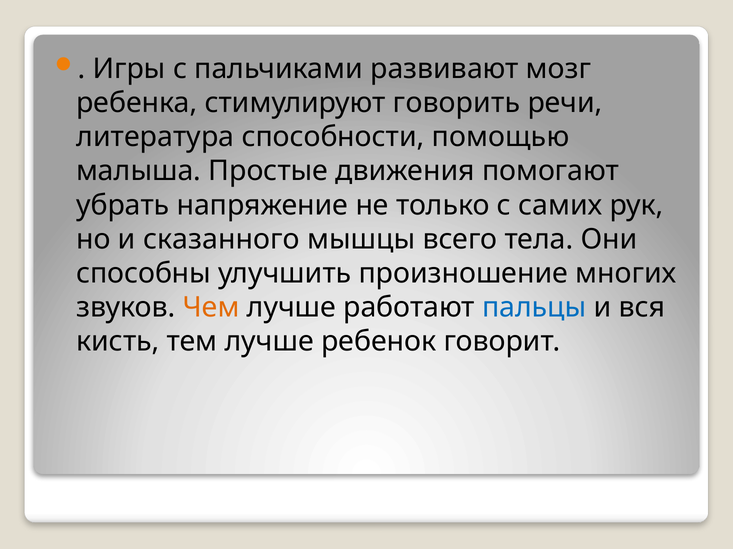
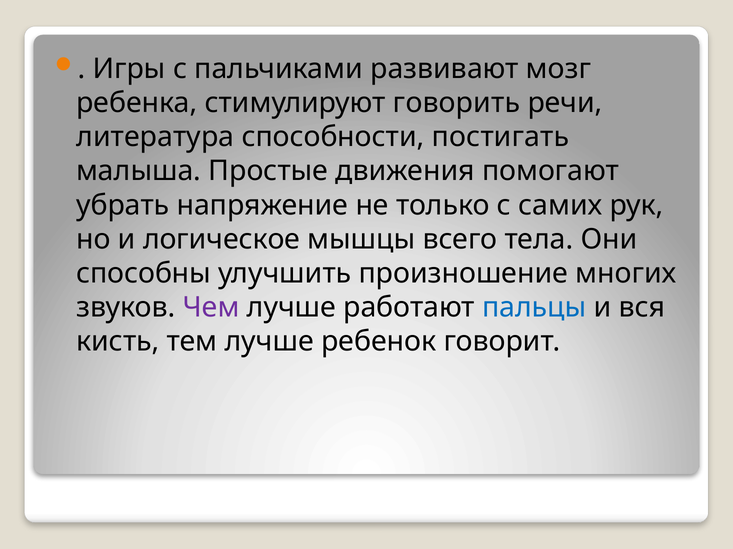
помощью: помощью -> постигать
сказанного: сказанного -> логическое
Чем colour: orange -> purple
